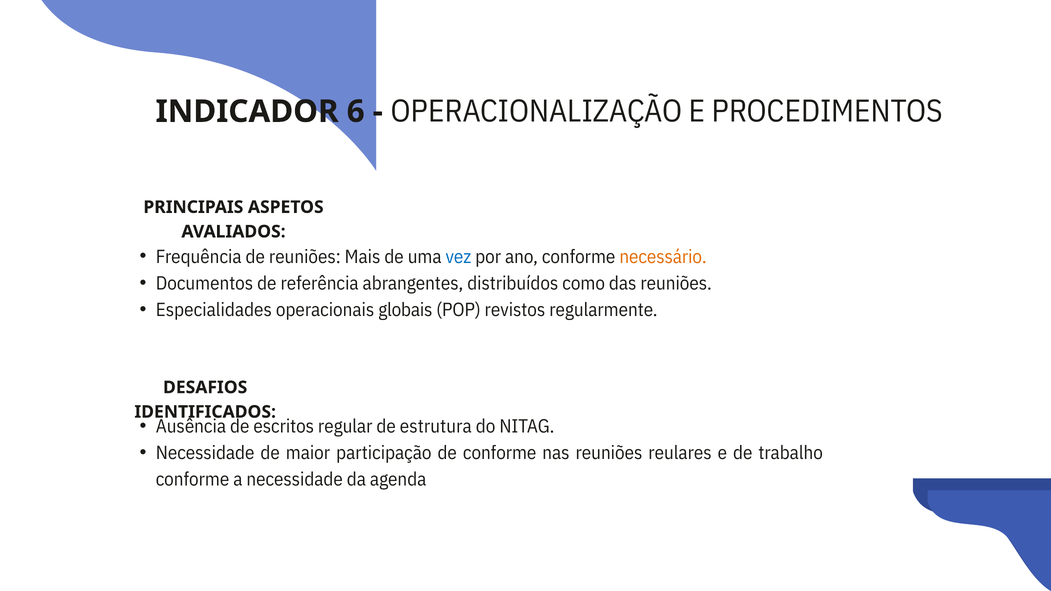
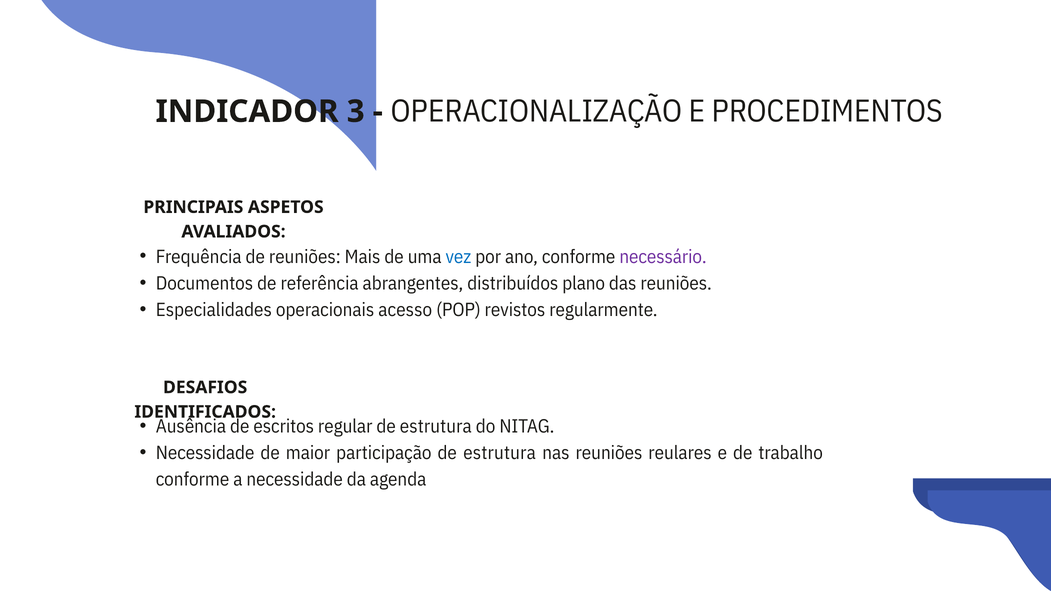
6: 6 -> 3
necessário colour: orange -> purple
como: como -> plano
globais: globais -> acesso
participação de conforme: conforme -> estrutura
